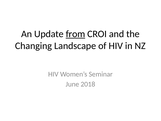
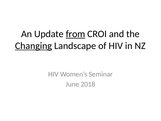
Changing underline: none -> present
